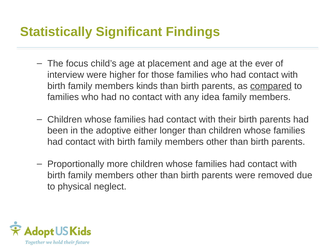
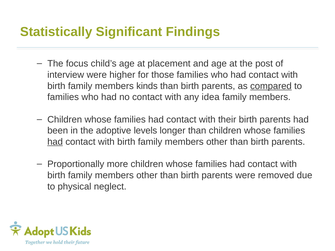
ever: ever -> post
either: either -> levels
had at (55, 142) underline: none -> present
